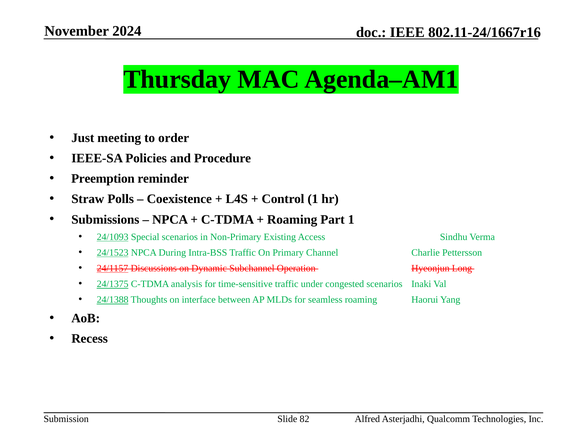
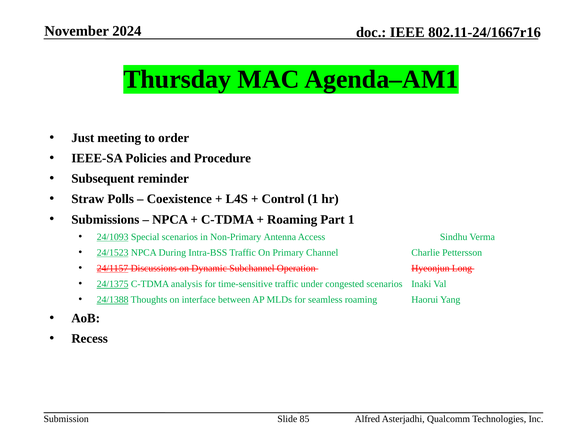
Preemption: Preemption -> Subsequent
Existing: Existing -> Antenna
82: 82 -> 85
